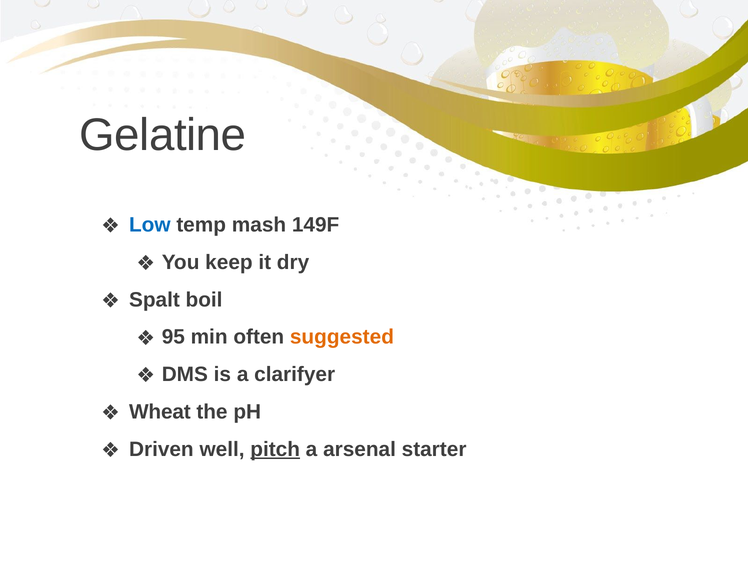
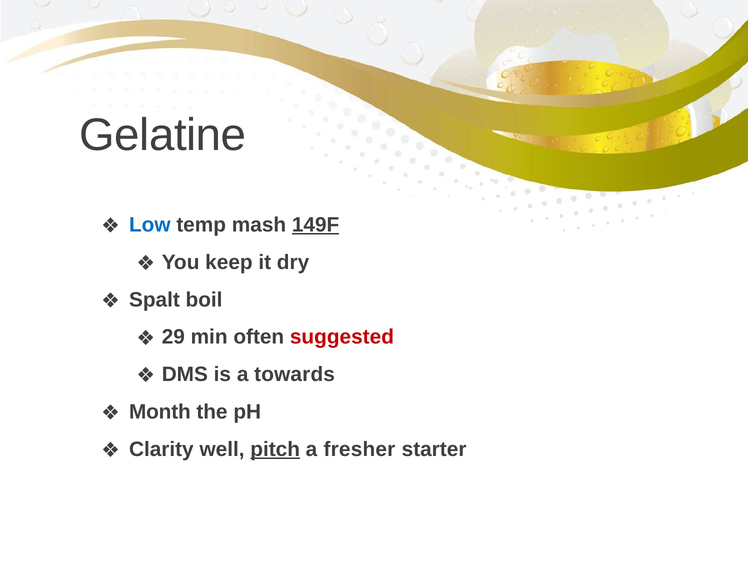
149F underline: none -> present
95: 95 -> 29
suggested colour: orange -> red
clarifyer: clarifyer -> towards
Wheat: Wheat -> Month
Driven: Driven -> Clarity
arsenal: arsenal -> fresher
